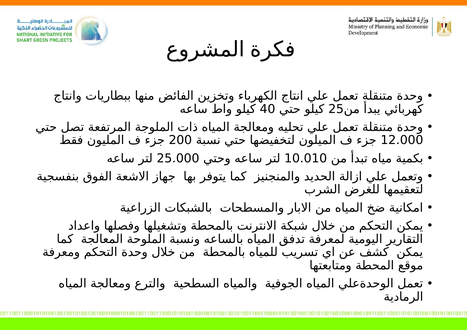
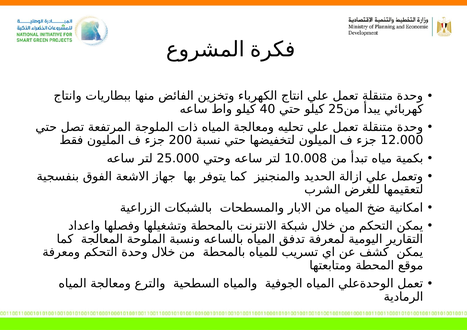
10.010: 10.010 -> 10.008
